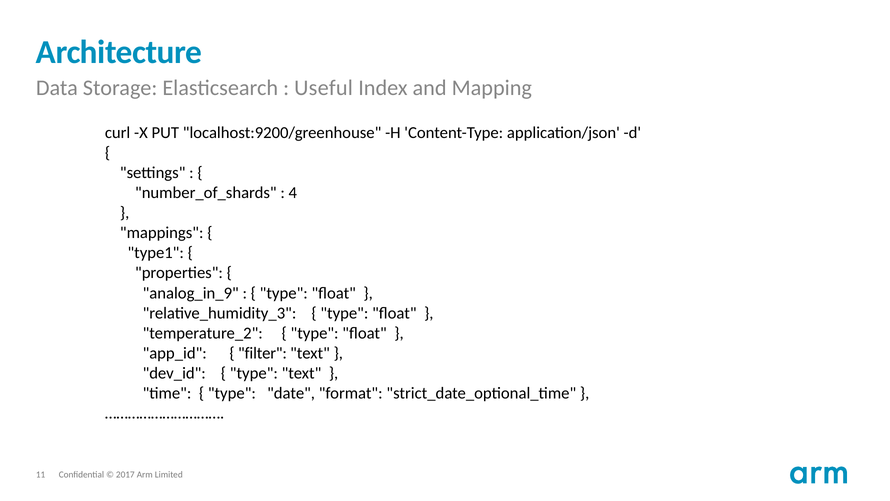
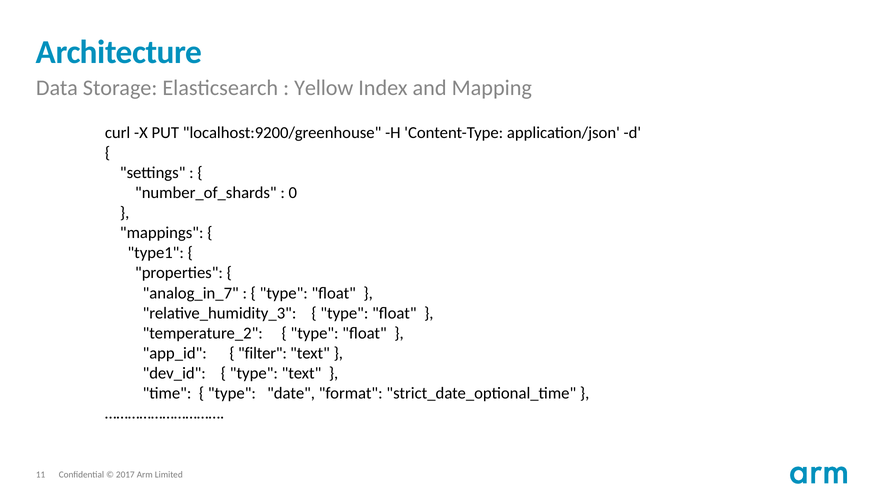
Useful: Useful -> Yellow
4: 4 -> 0
analog_in_9: analog_in_9 -> analog_in_7
